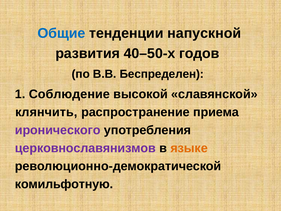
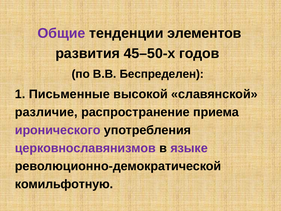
Общие colour: blue -> purple
напускной: напускной -> элементов
40–50-х: 40–50-х -> 45–50-х
Соблюдение: Соблюдение -> Письменные
клянчить: клянчить -> различие
языке colour: orange -> purple
